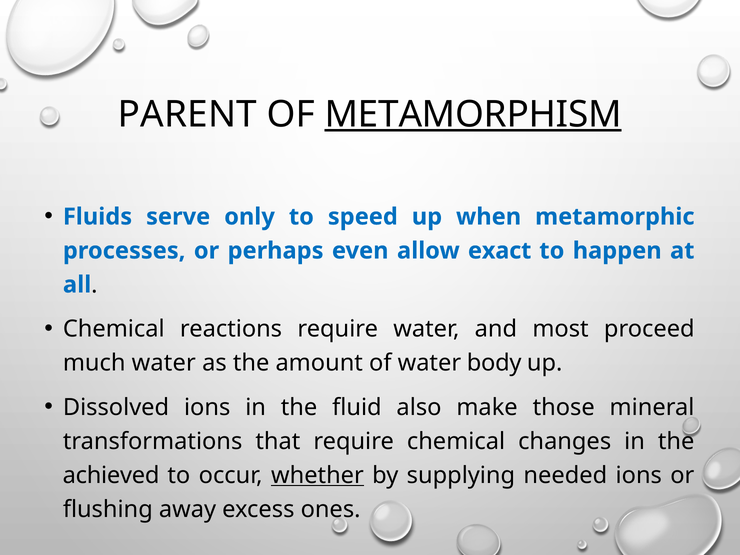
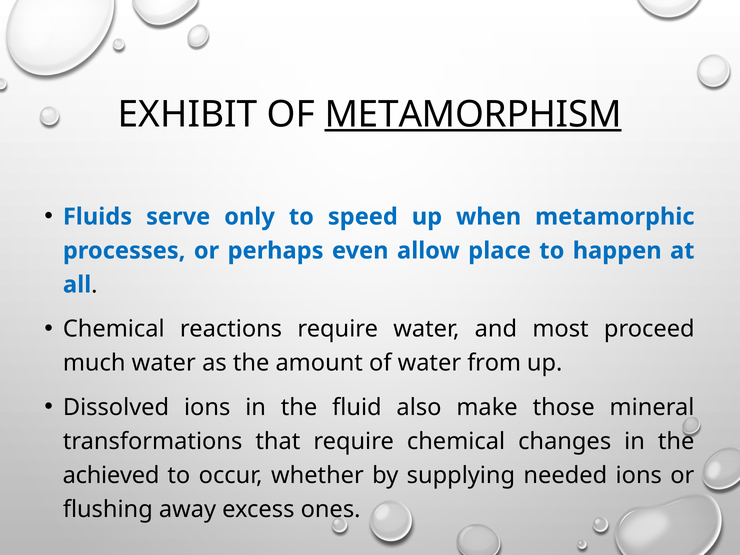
PARENT: PARENT -> EXHIBIT
exact: exact -> place
body: body -> from
whether underline: present -> none
